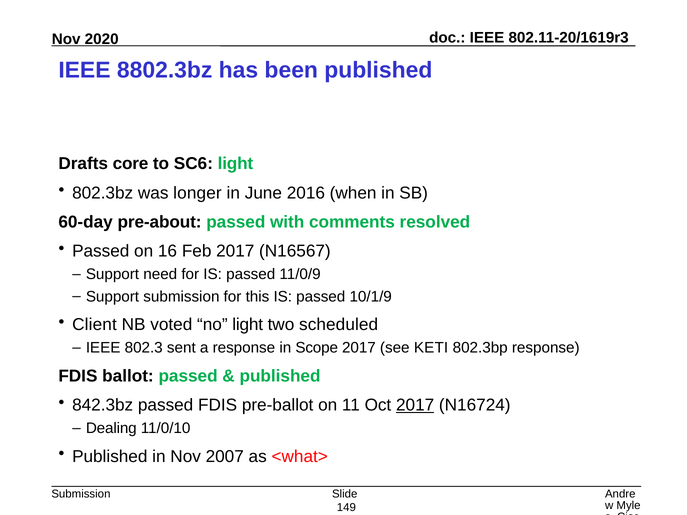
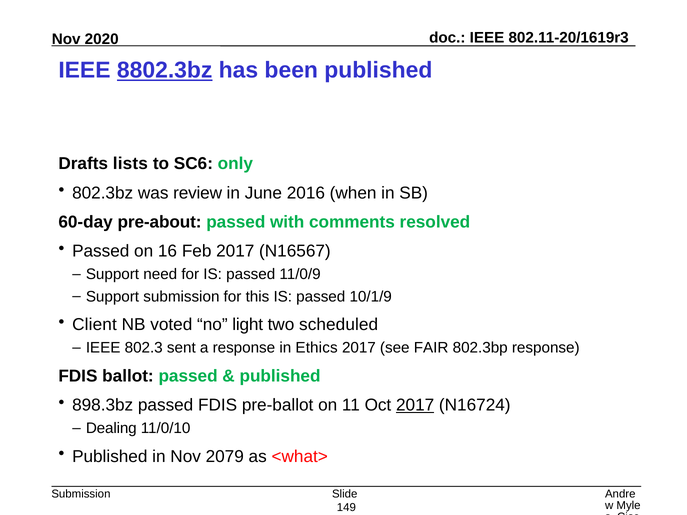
8802.3bz underline: none -> present
core: core -> lists
SC6 light: light -> only
longer: longer -> review
Scope: Scope -> Ethics
KETI: KETI -> FAIR
842.3bz: 842.3bz -> 898.3bz
2007: 2007 -> 2079
